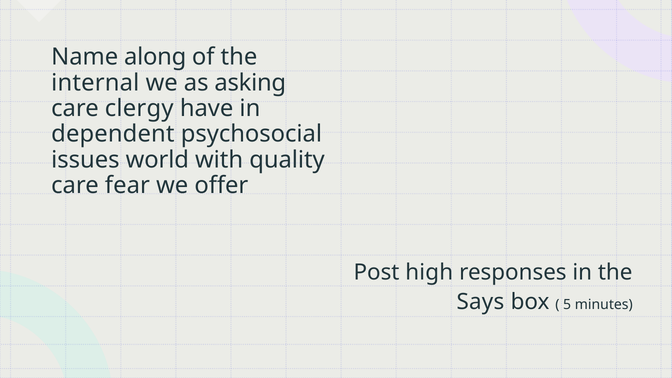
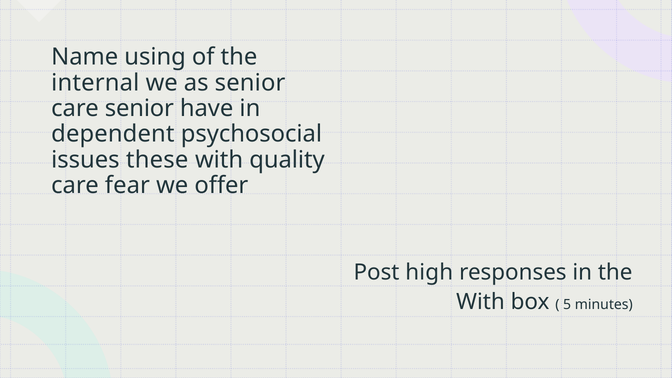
along: along -> using
as asking: asking -> senior
care clergy: clergy -> senior
world: world -> these
Says at (480, 302): Says -> With
